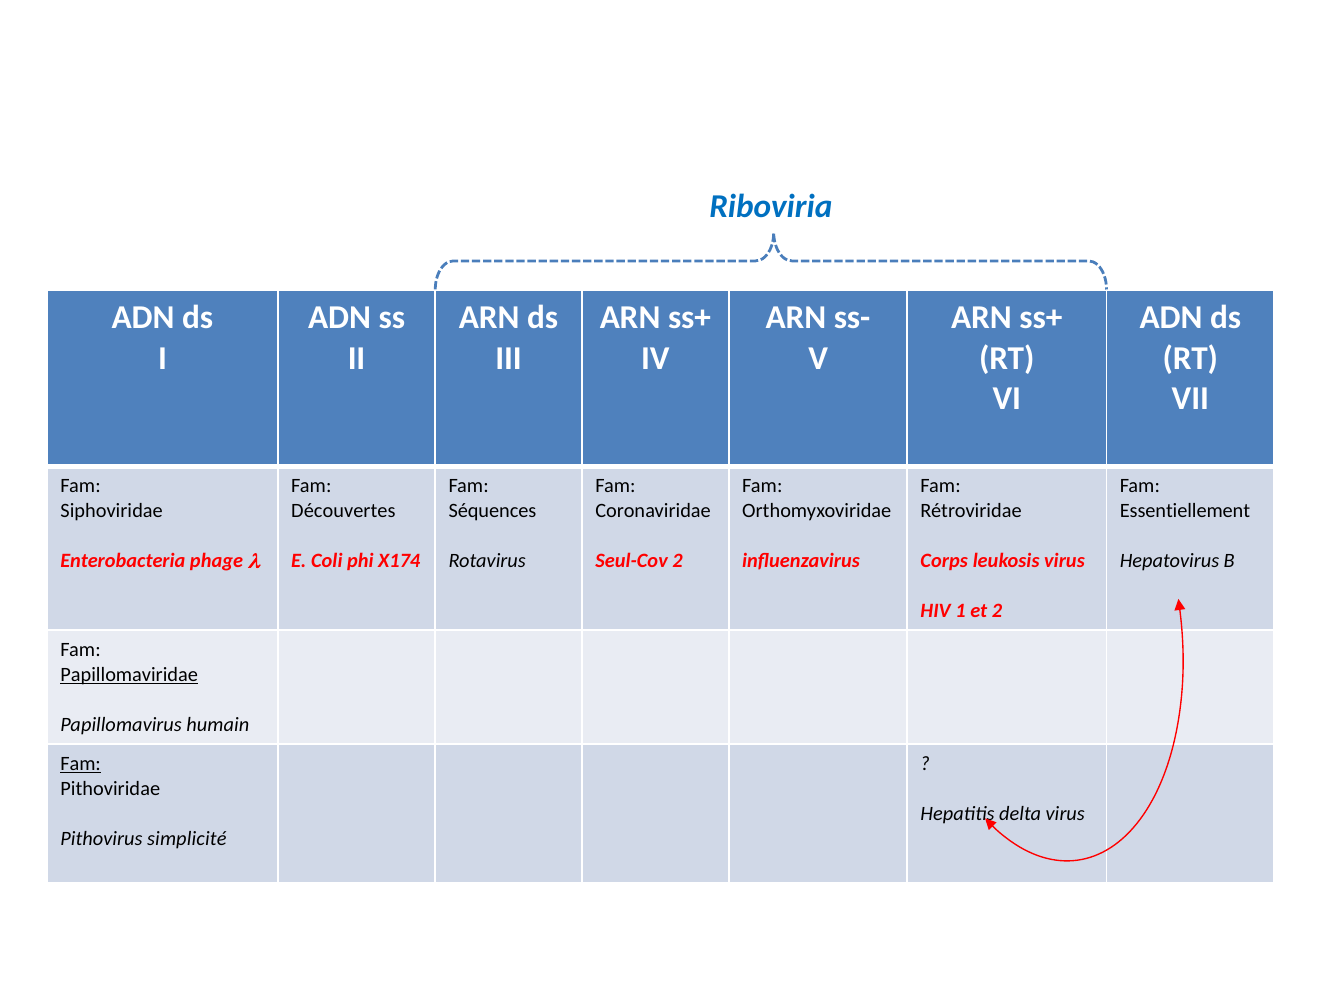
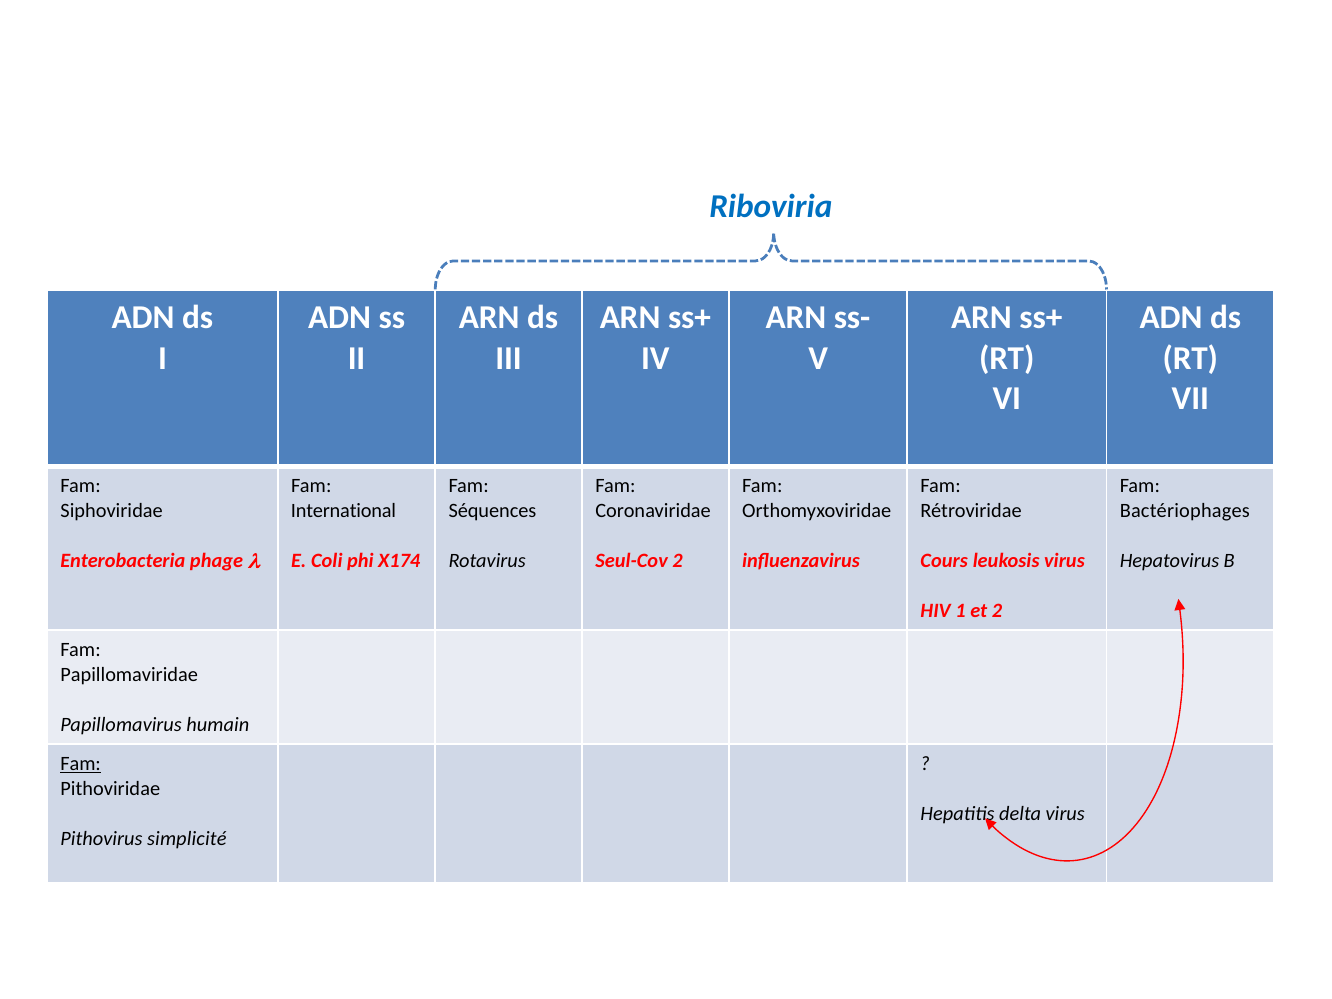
Découvertes: Découvertes -> International
Essentiellement: Essentiellement -> Bactériophages
Corps: Corps -> Cours
Papillomaviridae underline: present -> none
